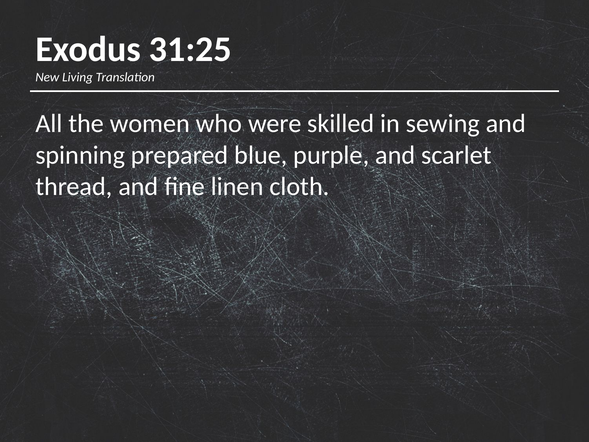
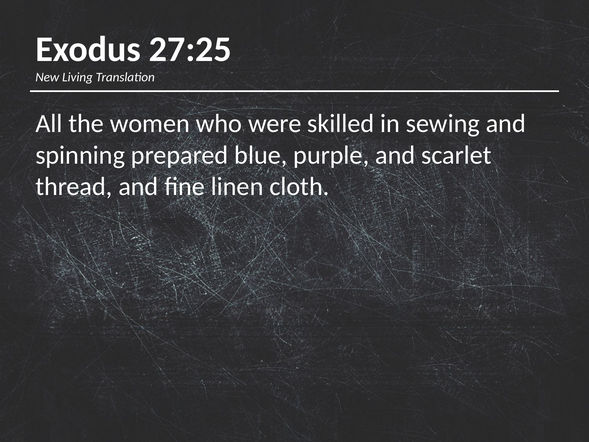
31:25: 31:25 -> 27:25
